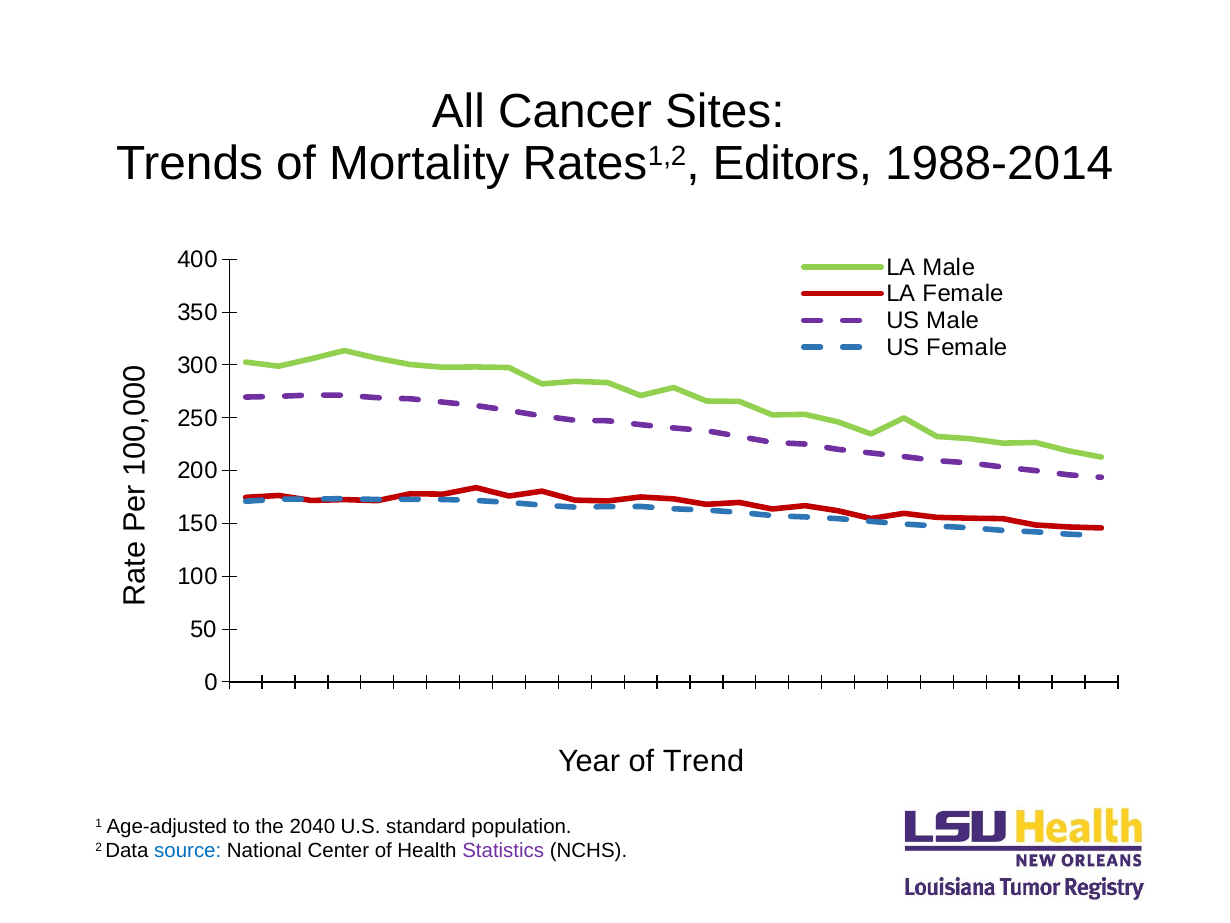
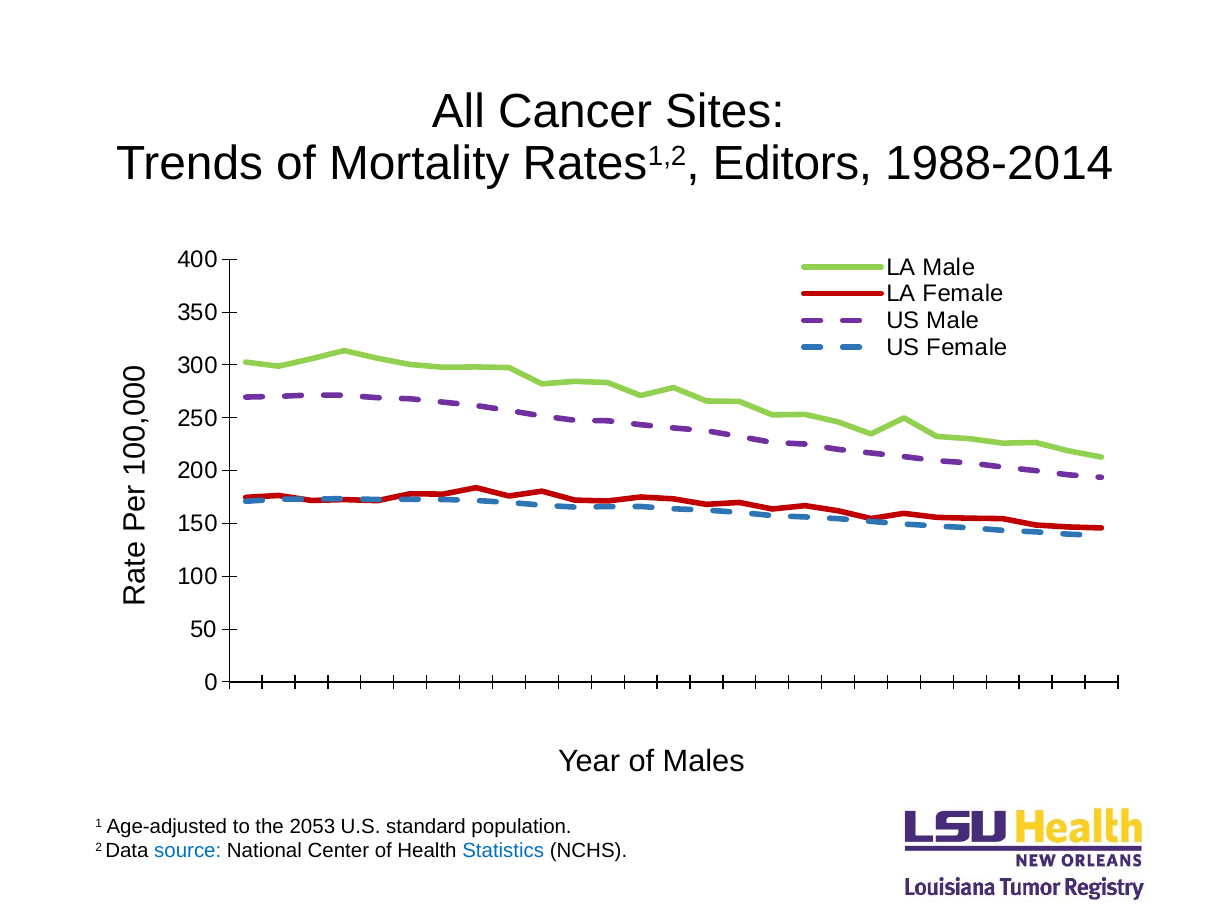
Trend: Trend -> Males
2040: 2040 -> 2053
Statistics colour: purple -> blue
